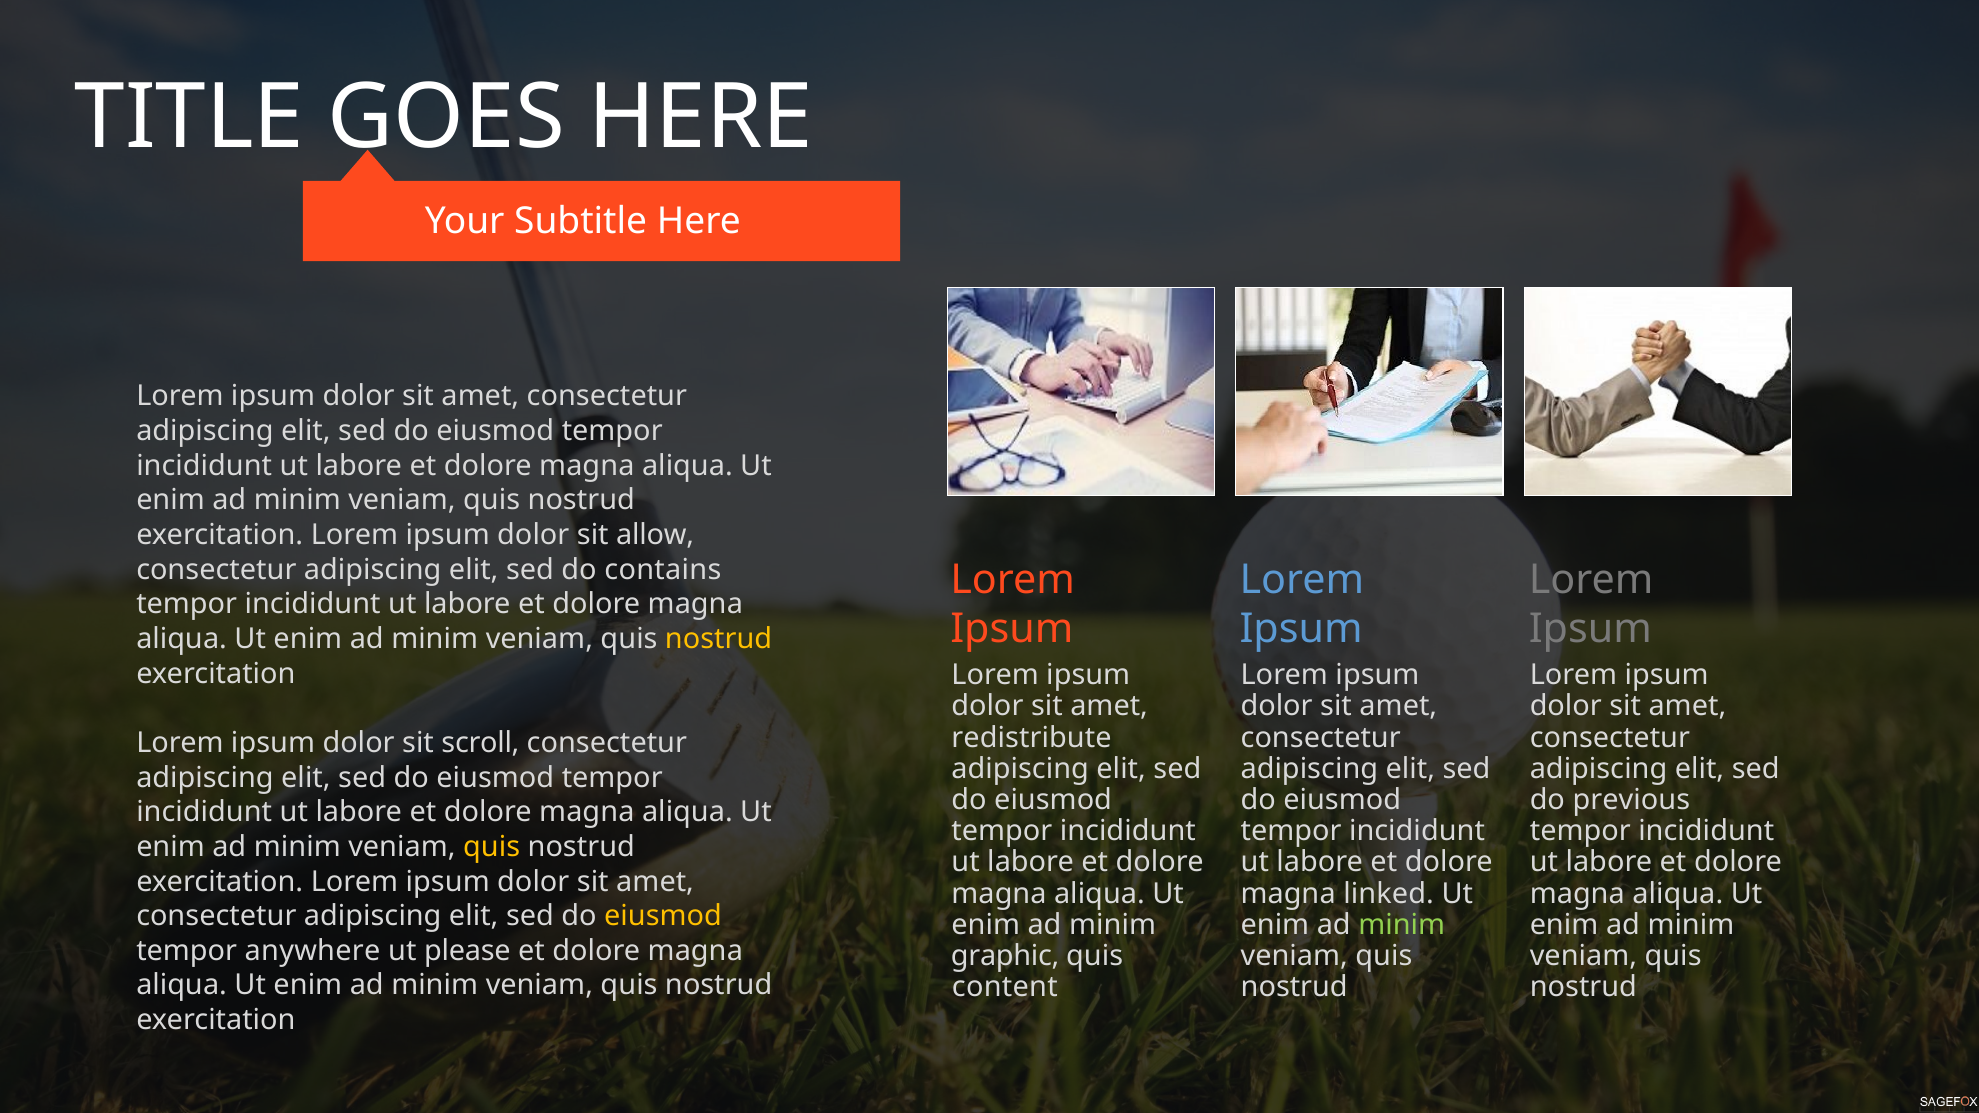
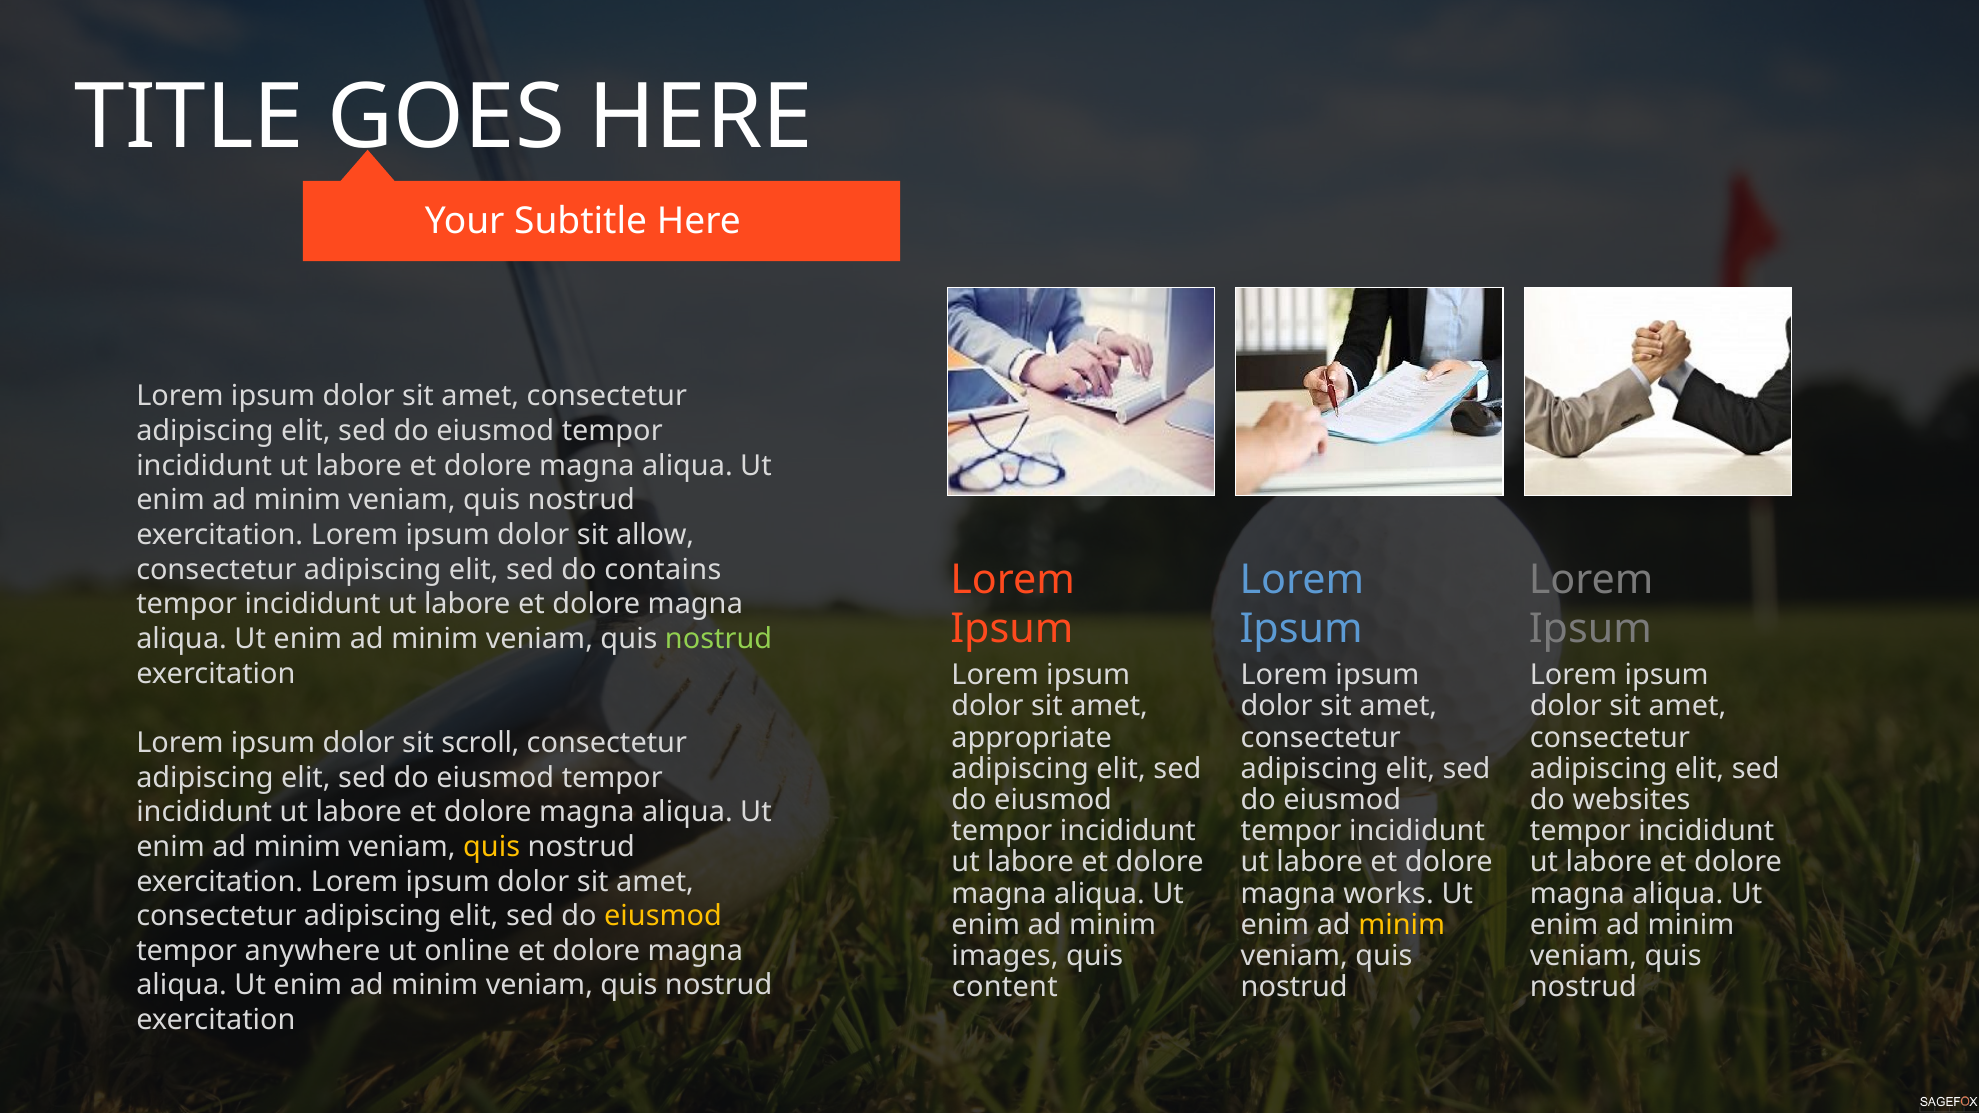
nostrud at (719, 639) colour: yellow -> light green
redistribute: redistribute -> appropriate
previous: previous -> websites
linked: linked -> works
minim at (1402, 925) colour: light green -> yellow
please: please -> online
graphic: graphic -> images
